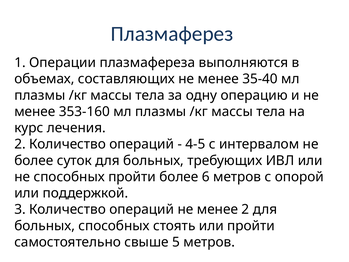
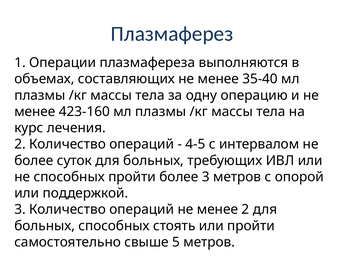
353-160: 353-160 -> 423-160
более 6: 6 -> 3
